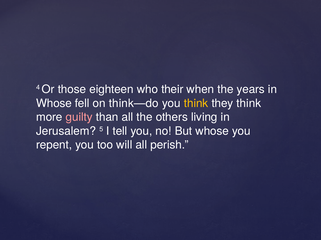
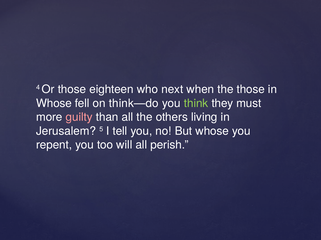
their: their -> next
the years: years -> those
think at (196, 104) colour: yellow -> light green
they think: think -> must
